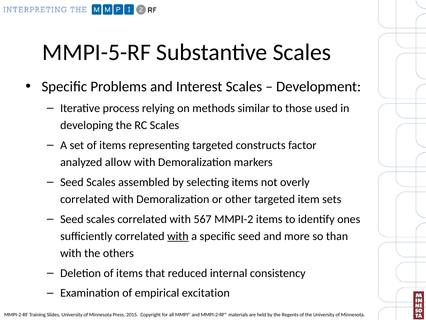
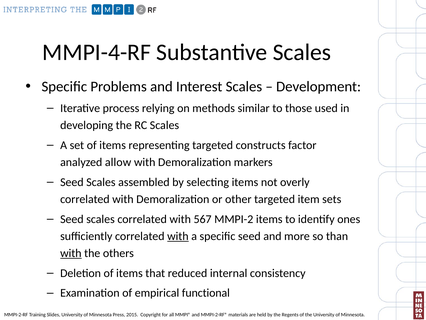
MMPI-5-RF: MMPI-5-RF -> MMPI-4-RF
with at (71, 253) underline: none -> present
excitation: excitation -> functional
